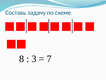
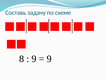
3 at (34, 58): 3 -> 9
7 at (49, 58): 7 -> 9
